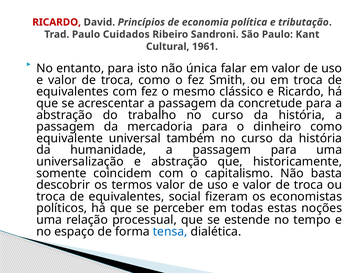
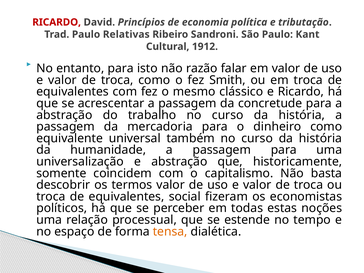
Cuidados: Cuidados -> Relativas
1961: 1961 -> 1912
única: única -> razão
tensa colour: blue -> orange
